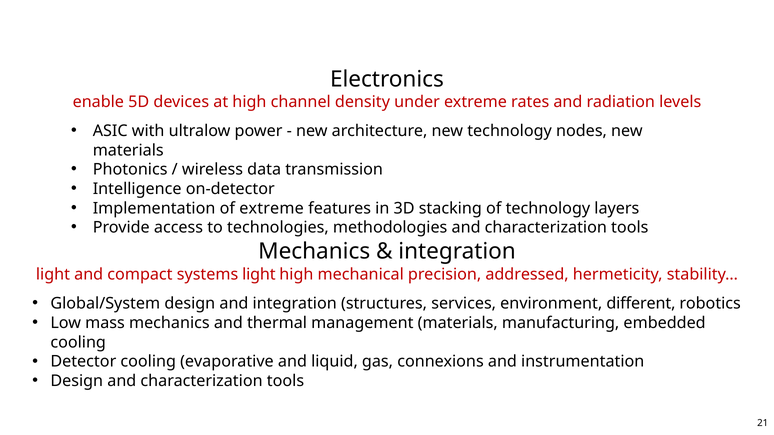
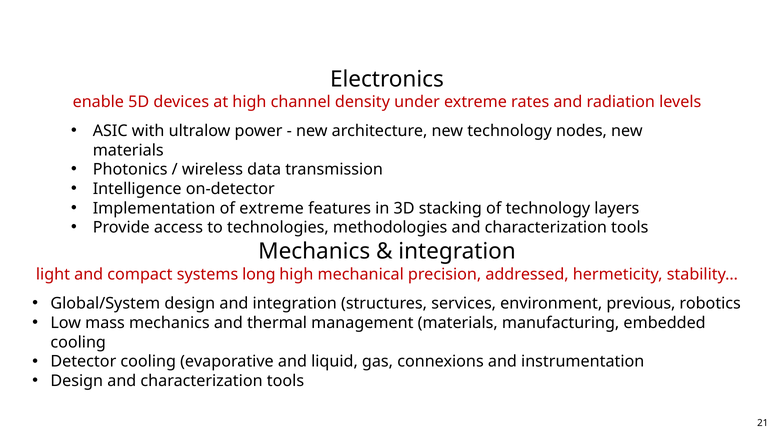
systems light: light -> long
different: different -> previous
